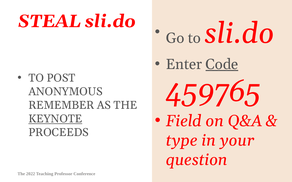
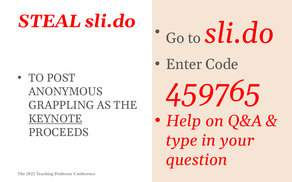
Code underline: present -> none
REMEMBER: REMEMBER -> GRAPPLING
Field: Field -> Help
